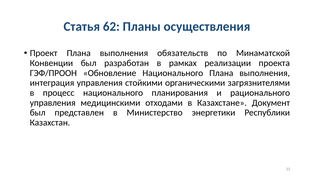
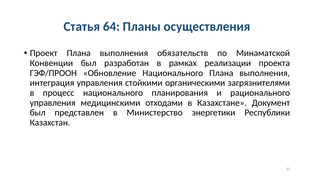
62: 62 -> 64
